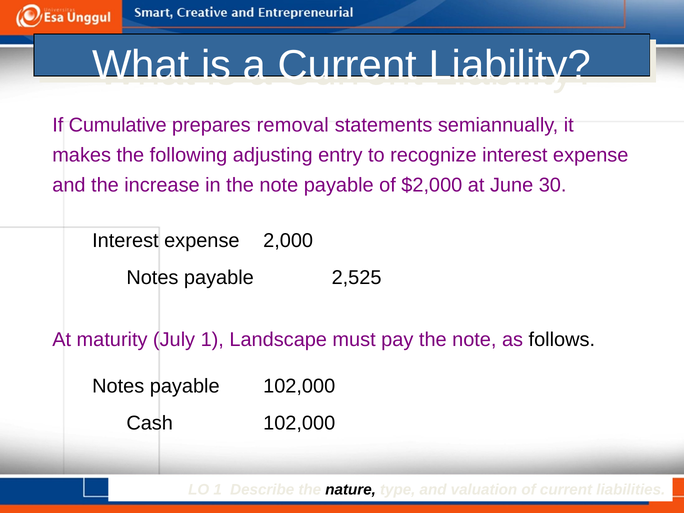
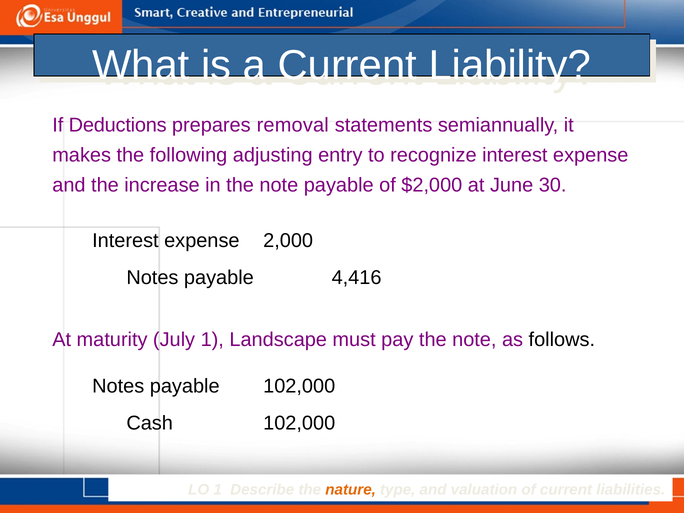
Cumulative: Cumulative -> Deductions
2,525: 2,525 -> 4,416
nature colour: black -> orange
